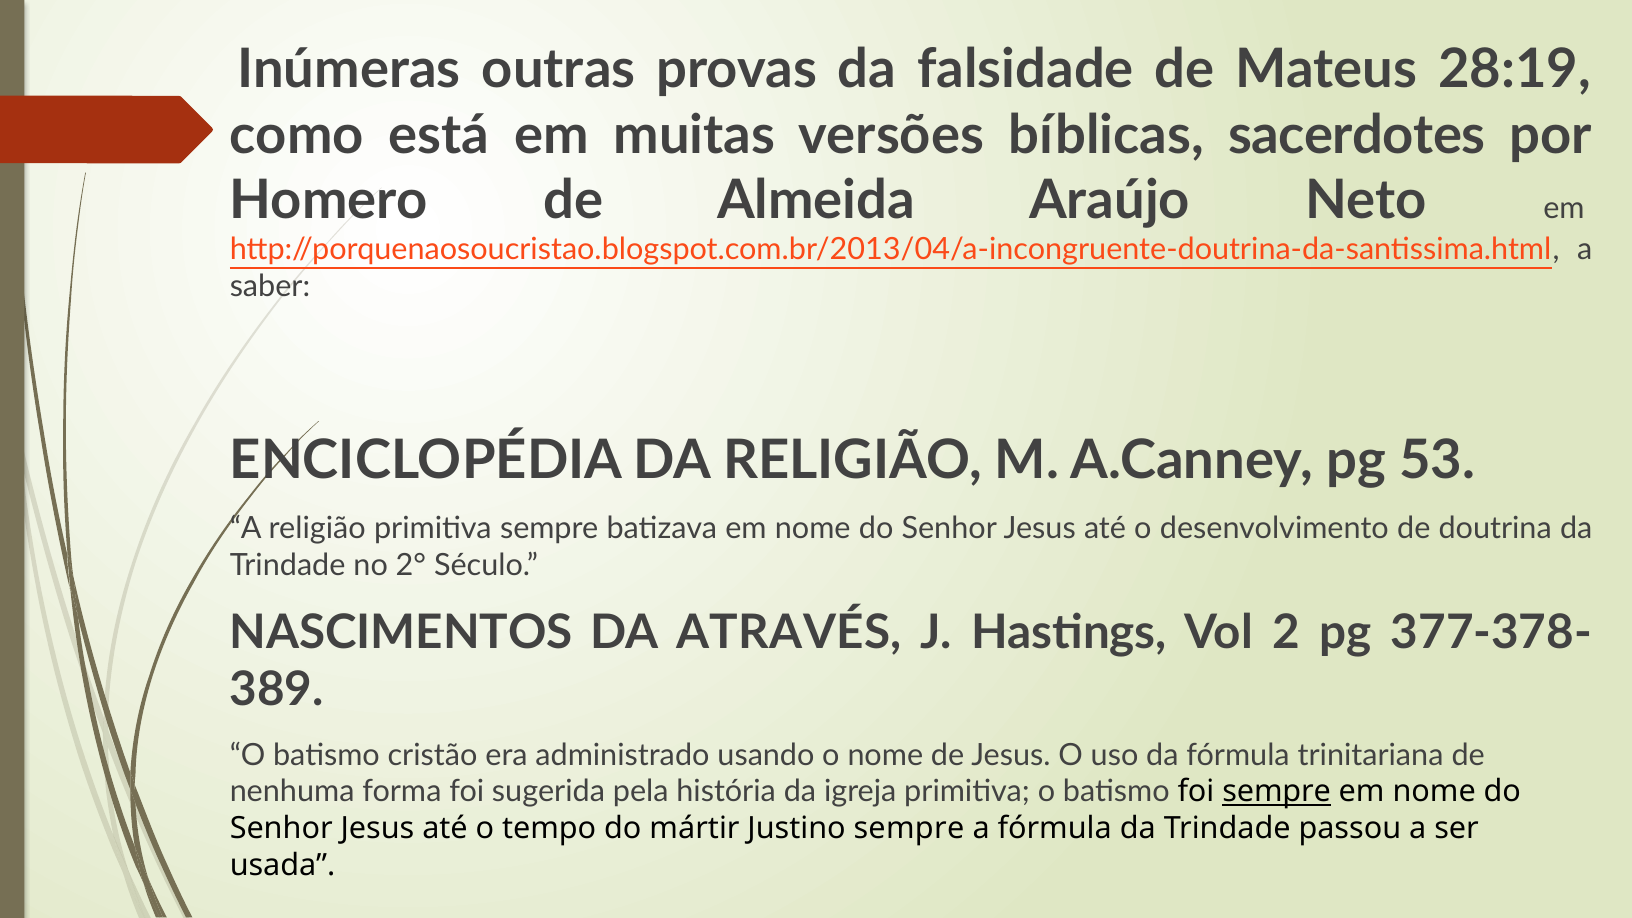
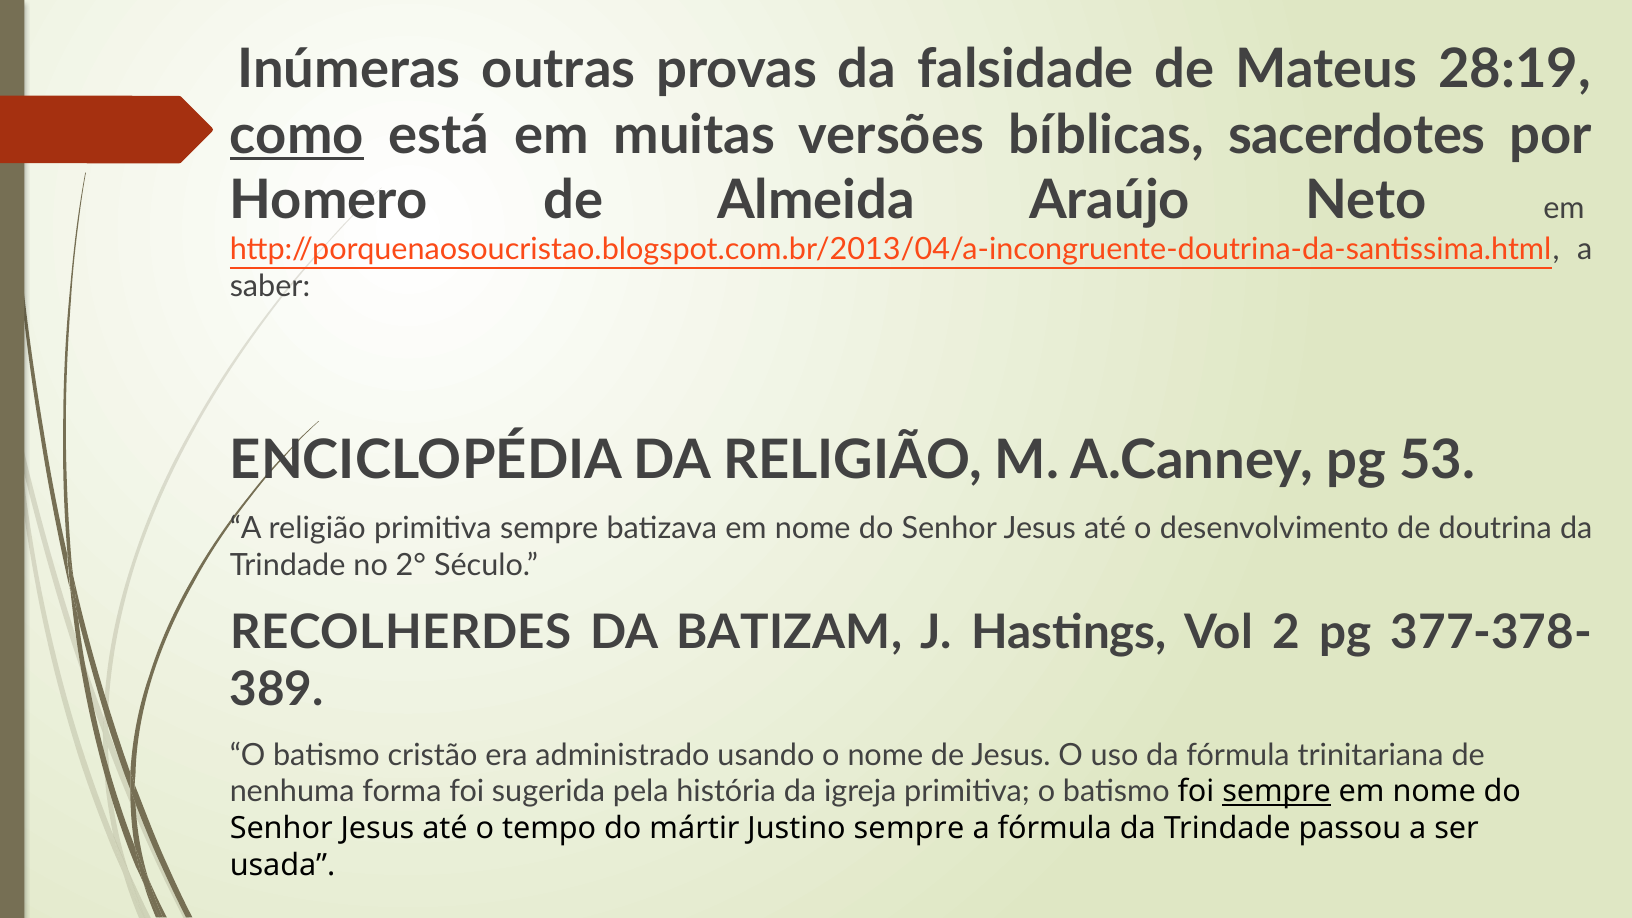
como underline: none -> present
NASCIMENTOS: NASCIMENTOS -> RECOLHERDES
ATRAVÉS: ATRAVÉS -> BATIZAM
